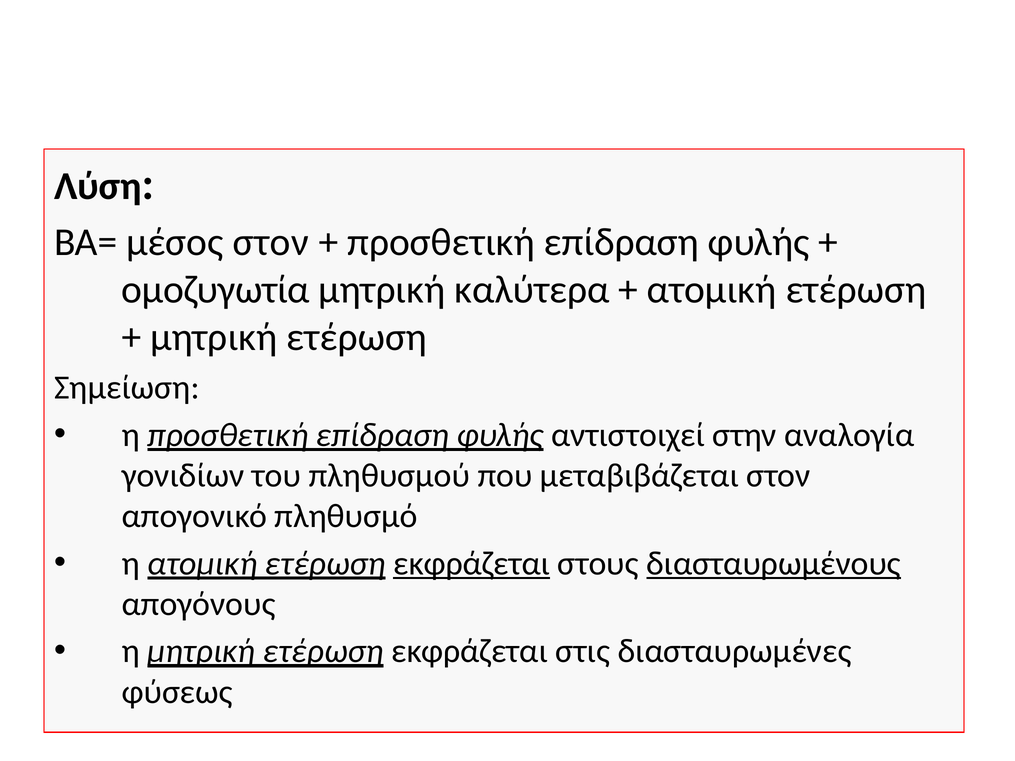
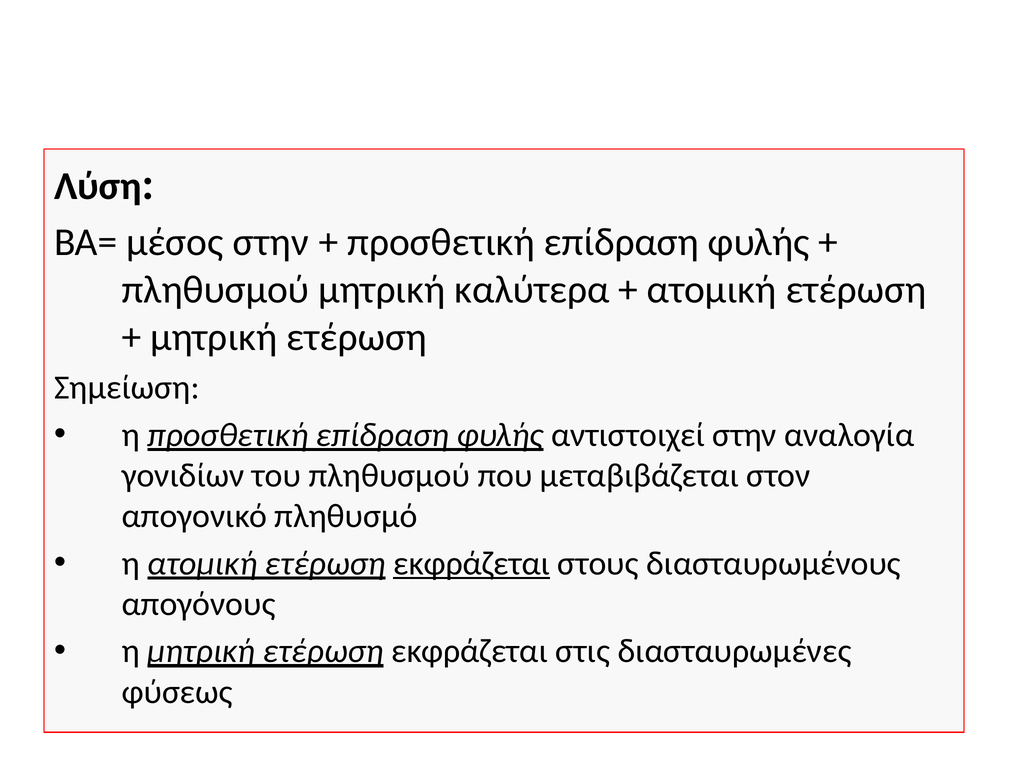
μέσος στον: στον -> στην
ομοζυγωτία at (216, 290): ομοζυγωτία -> πληθυσμού
διασταυρωμένους underline: present -> none
